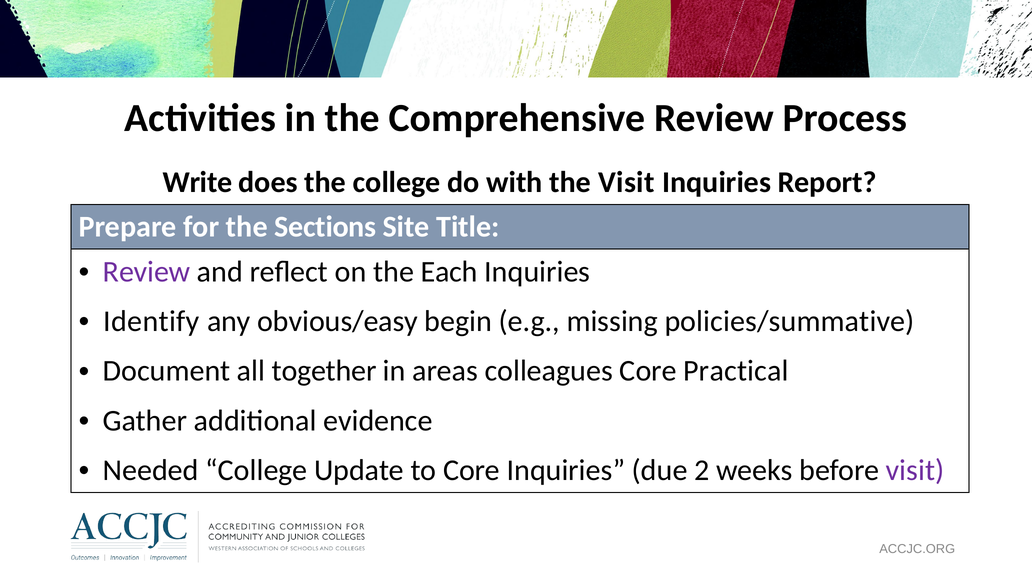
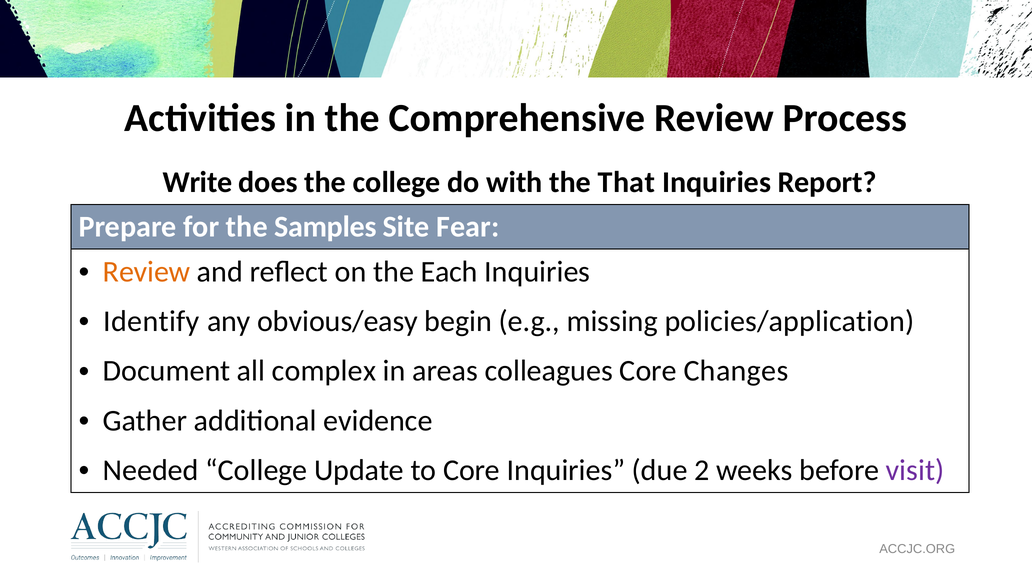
the Visit: Visit -> That
Sections: Sections -> Samples
Title: Title -> Fear
Review at (147, 271) colour: purple -> orange
policies/summative: policies/summative -> policies/application
together: together -> complex
Practical: Practical -> Changes
